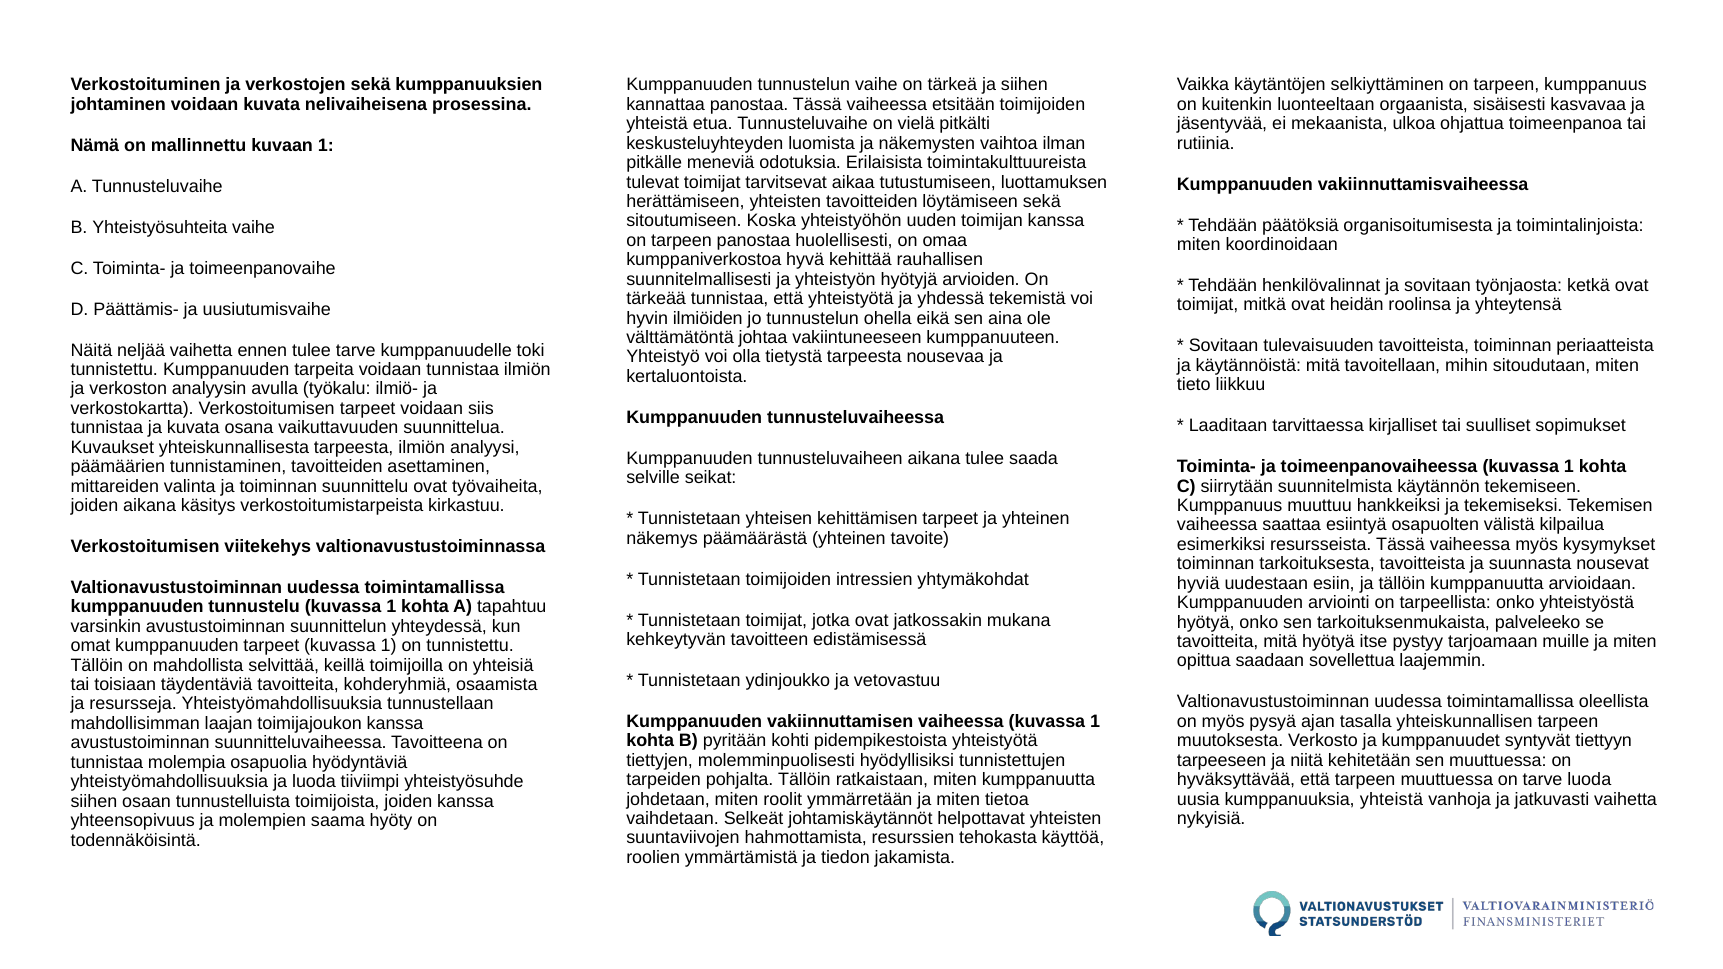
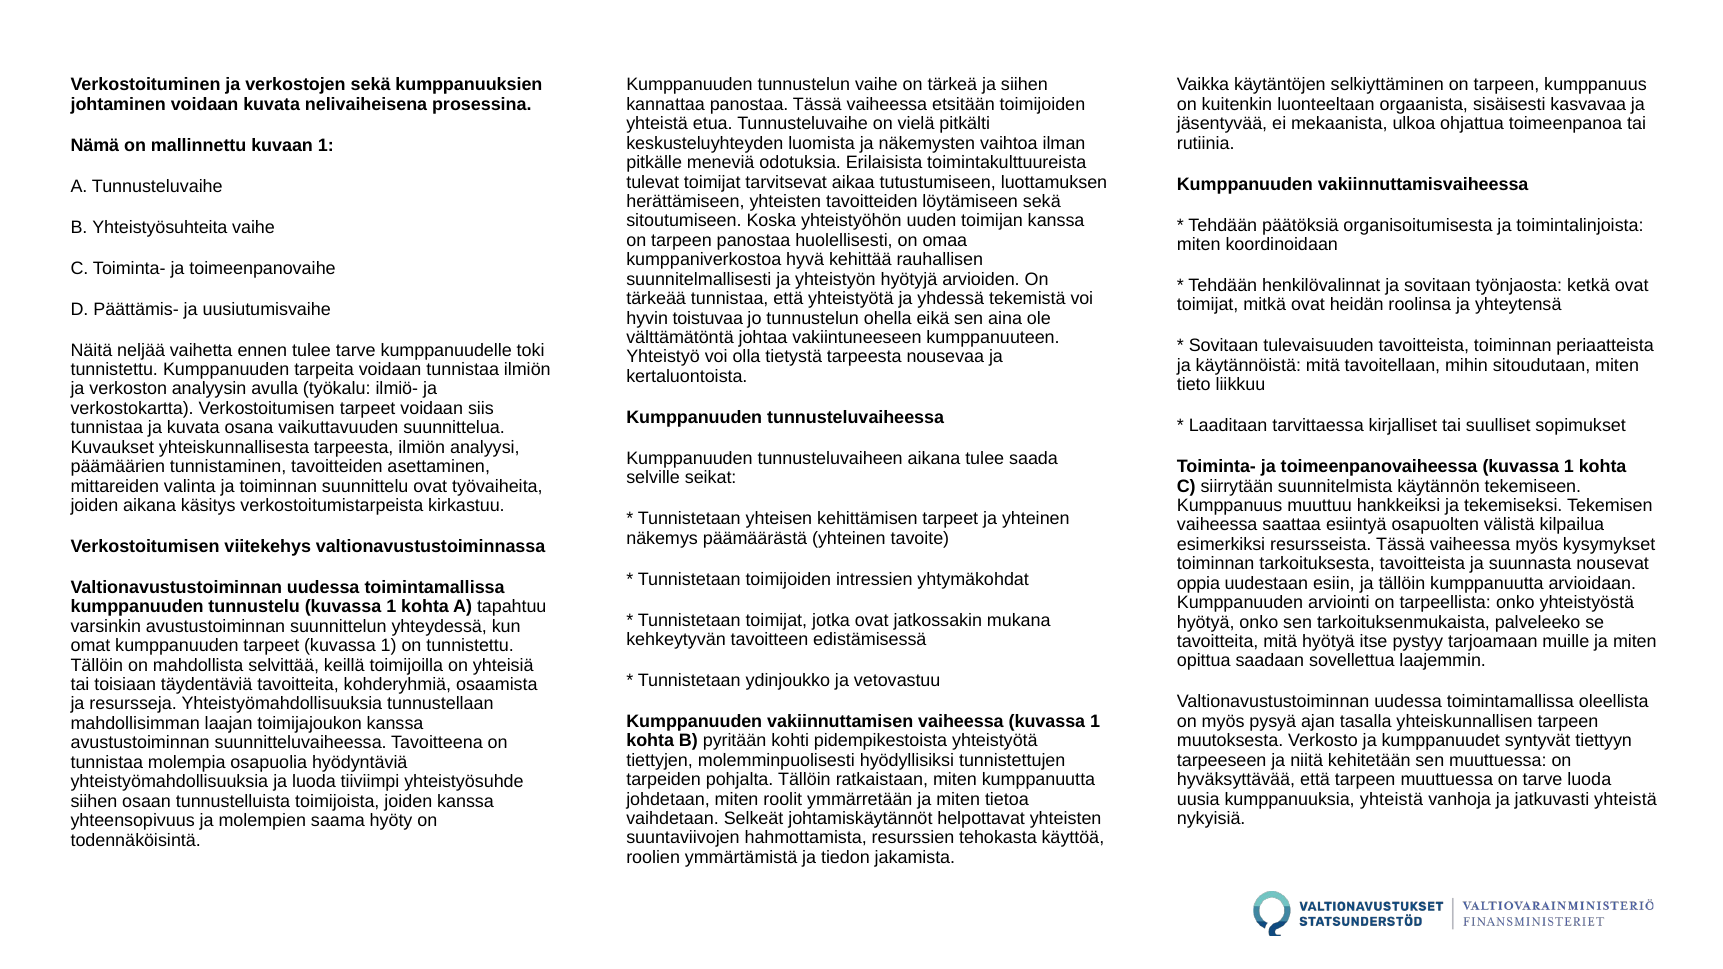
ilmiöiden: ilmiöiden -> toistuvaa
hyviä: hyviä -> oppia
jatkuvasti vaihetta: vaihetta -> yhteistä
